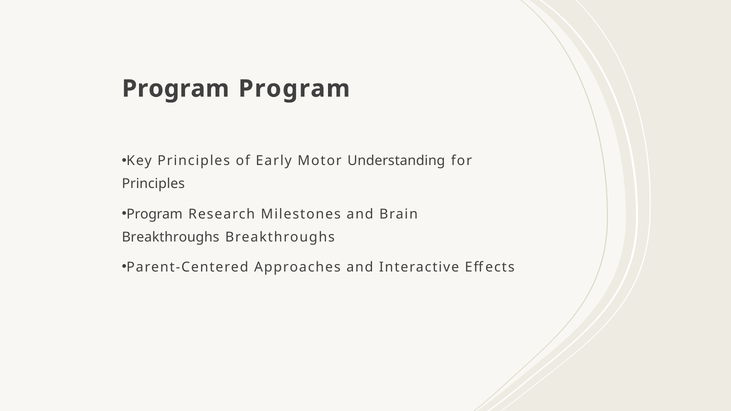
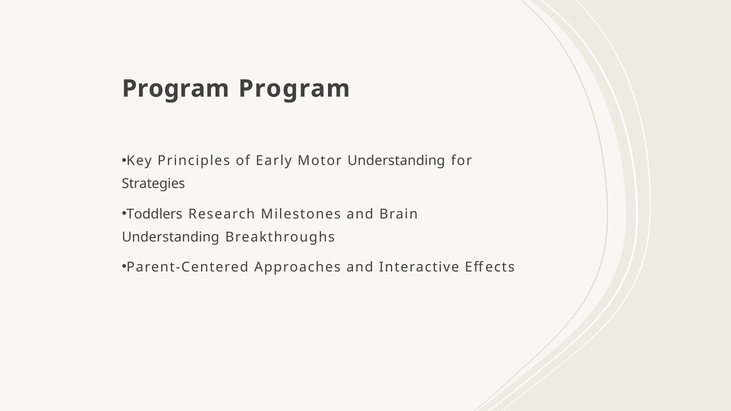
Principles at (153, 184): Principles -> Strategies
Program at (155, 214): Program -> Toddlers
Breakthroughs at (171, 237): Breakthroughs -> Understanding
